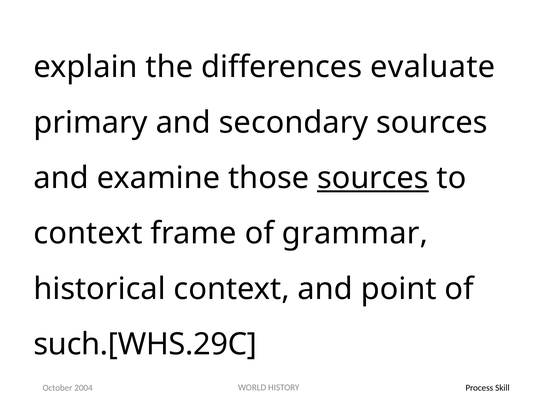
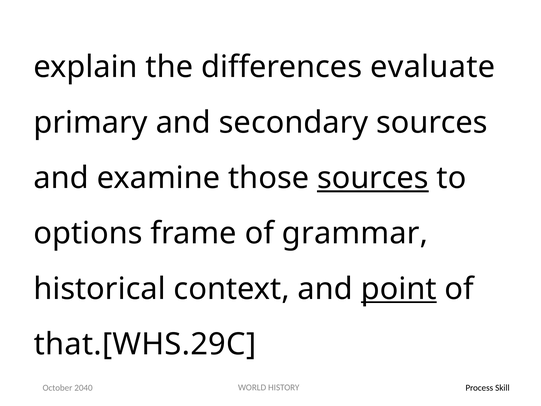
context at (88, 233): context -> options
point underline: none -> present
such.[WHS.29C: such.[WHS.29C -> that.[WHS.29C
2004: 2004 -> 2040
